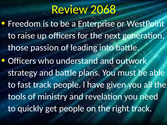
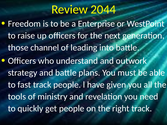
2068: 2068 -> 2044
passion: passion -> channel
